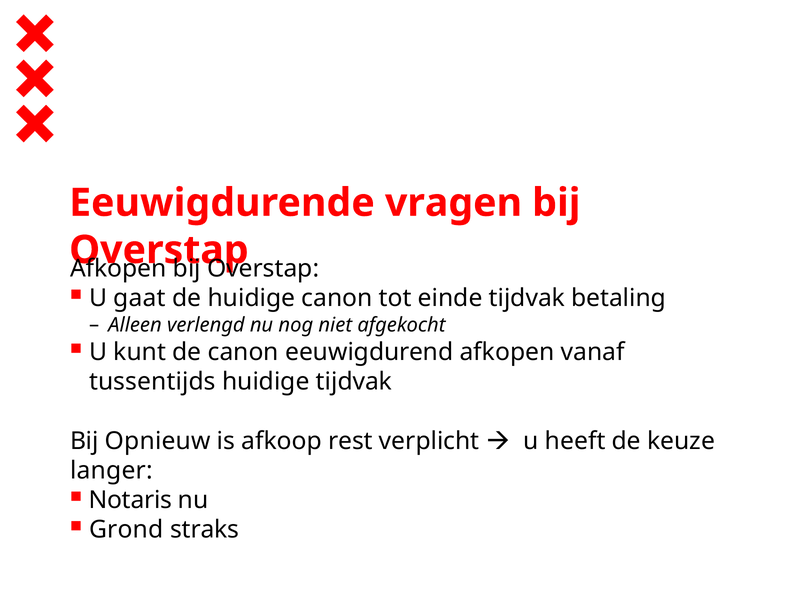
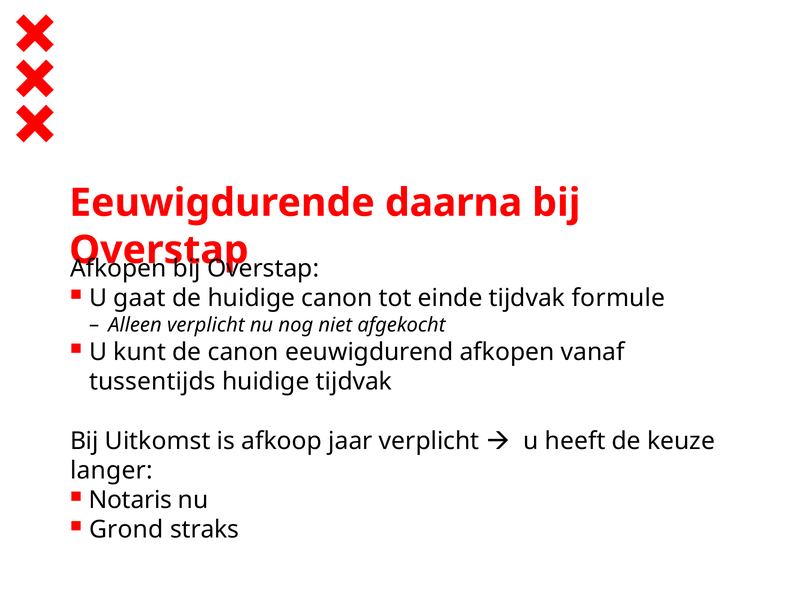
vragen: vragen -> daarna
betaling: betaling -> formule
Alleen verlengd: verlengd -> verplicht
Opnieuw: Opnieuw -> Uitkomst
rest: rest -> jaar
